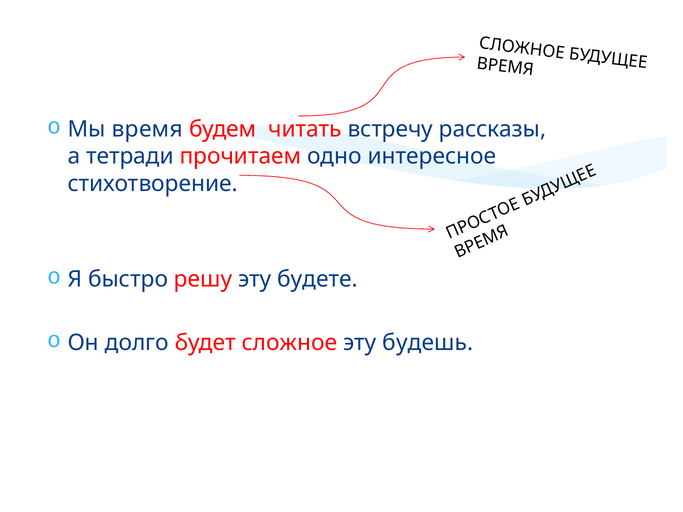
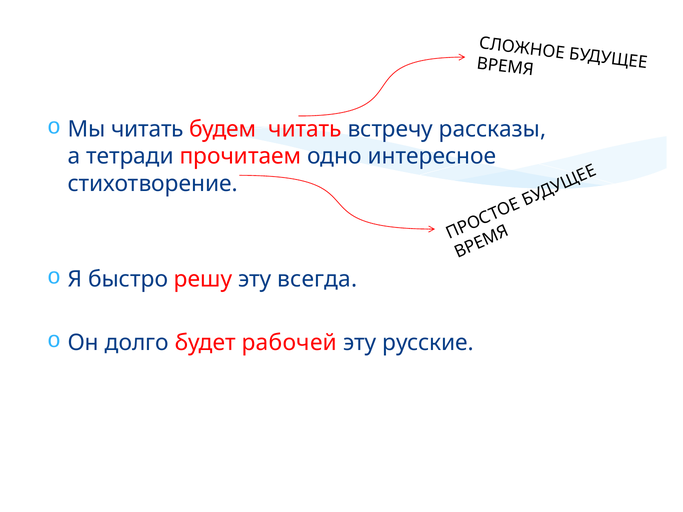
Мы время: время -> читать
будете: будете -> всегда
будет сложное: сложное -> рабочей
будешь: будешь -> русские
